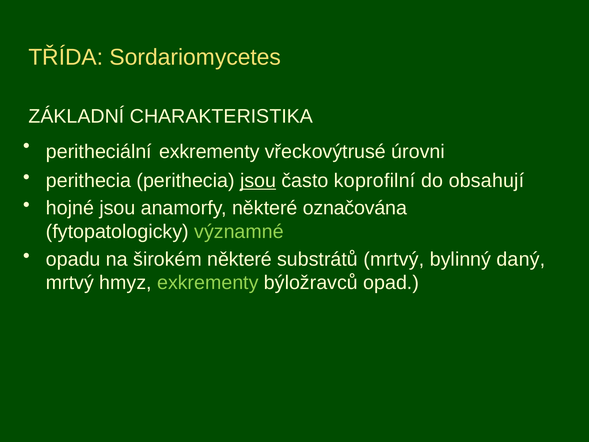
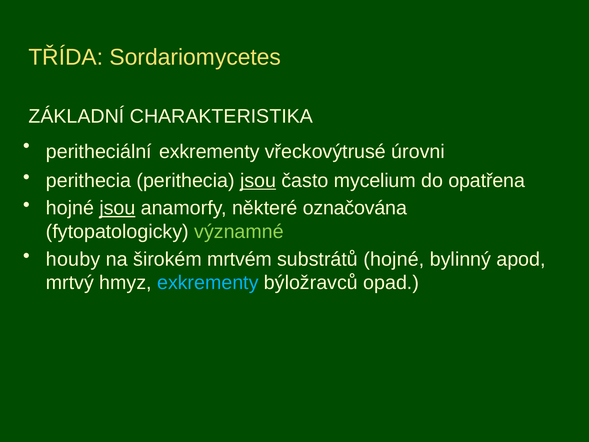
koprofilní: koprofilní -> mycelium
obsahují: obsahují -> opatřena
jsou at (117, 208) underline: none -> present
opadu: opadu -> houby
širokém některé: některé -> mrtvém
substrátů mrtvý: mrtvý -> hojné
daný: daný -> apod
exkrementy at (208, 283) colour: light green -> light blue
